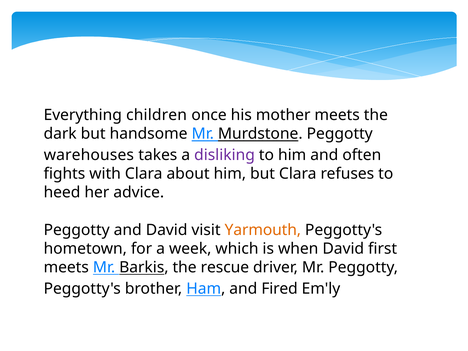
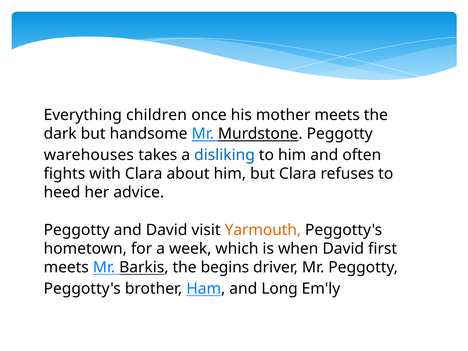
disliking colour: purple -> blue
rescue: rescue -> begins
Fired: Fired -> Long
